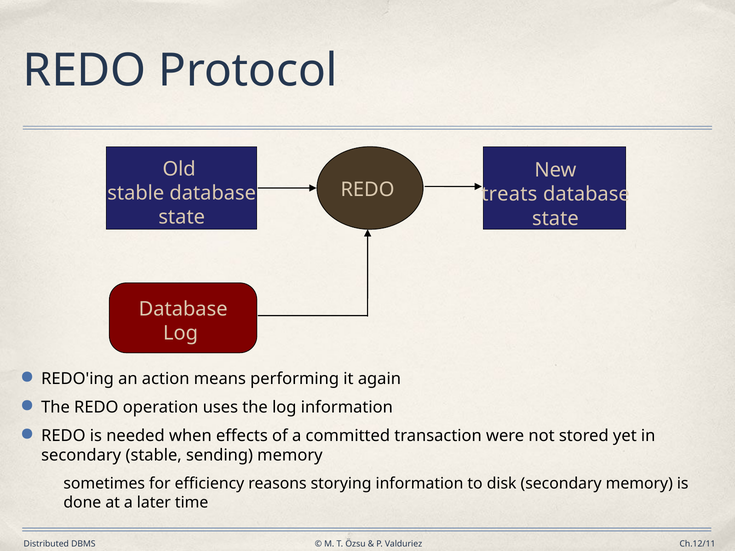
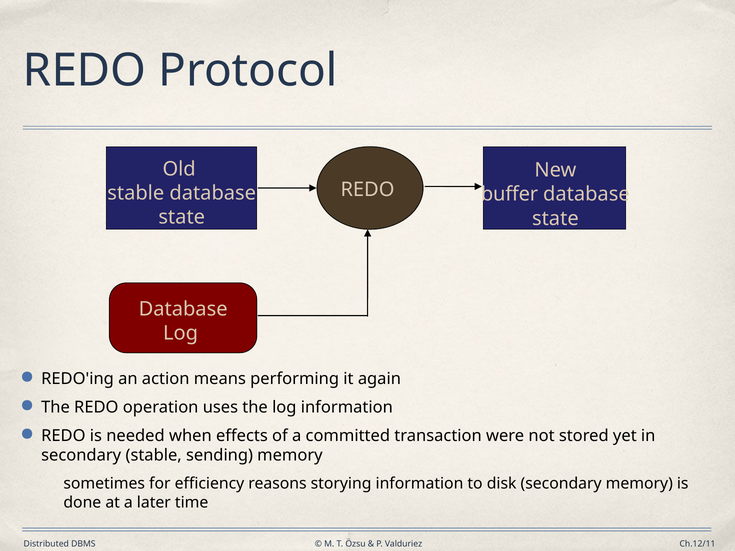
treats: treats -> buffer
